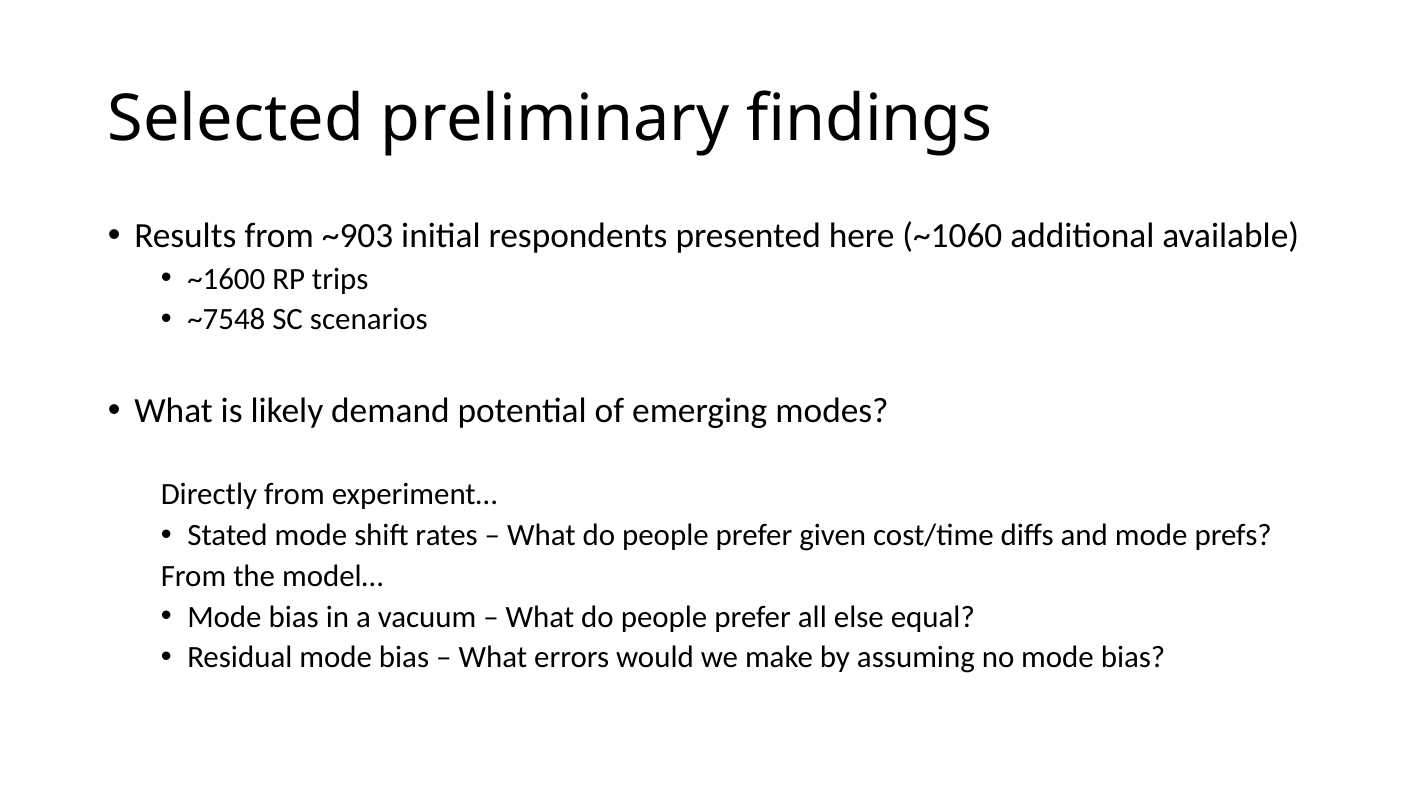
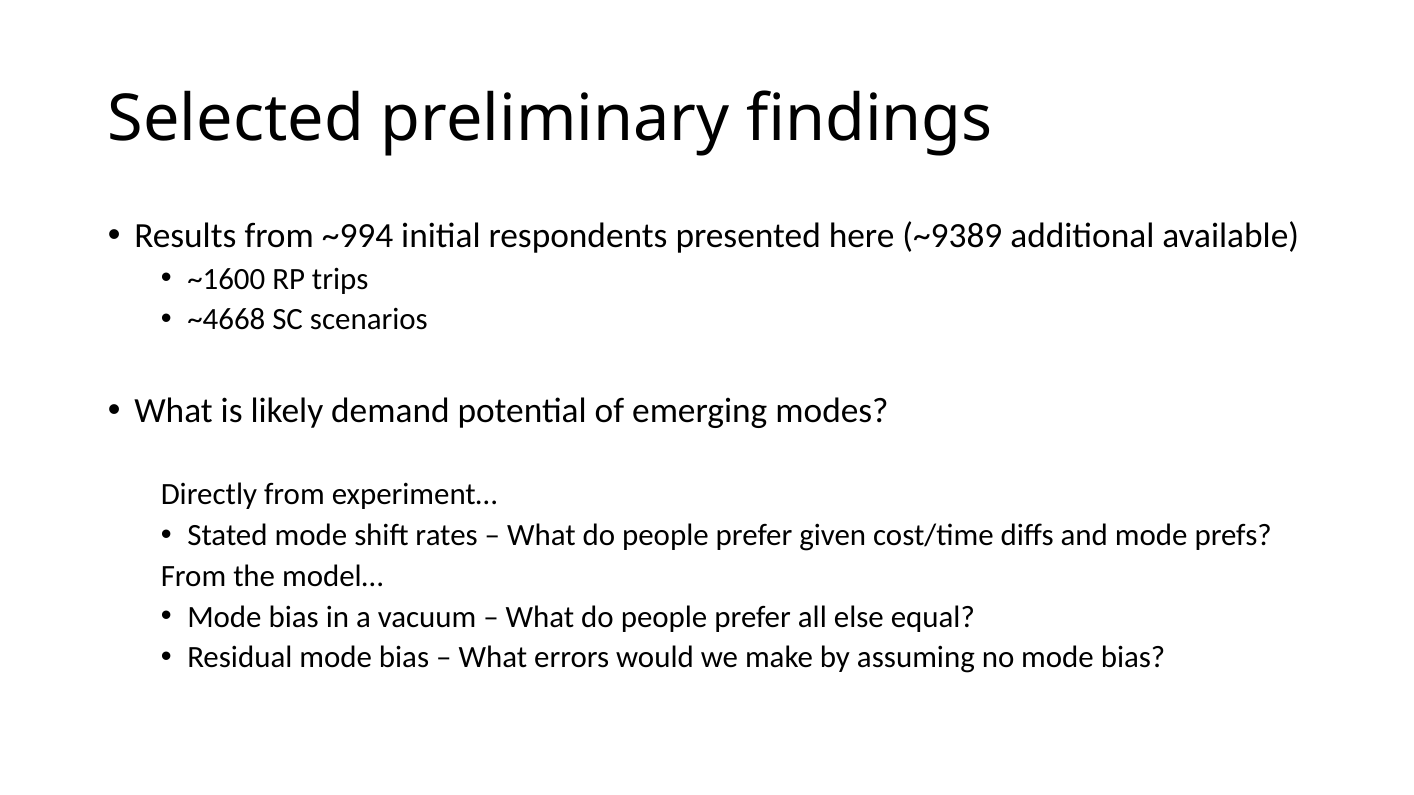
~903: ~903 -> ~994
~1060: ~1060 -> ~9389
~7548: ~7548 -> ~4668
